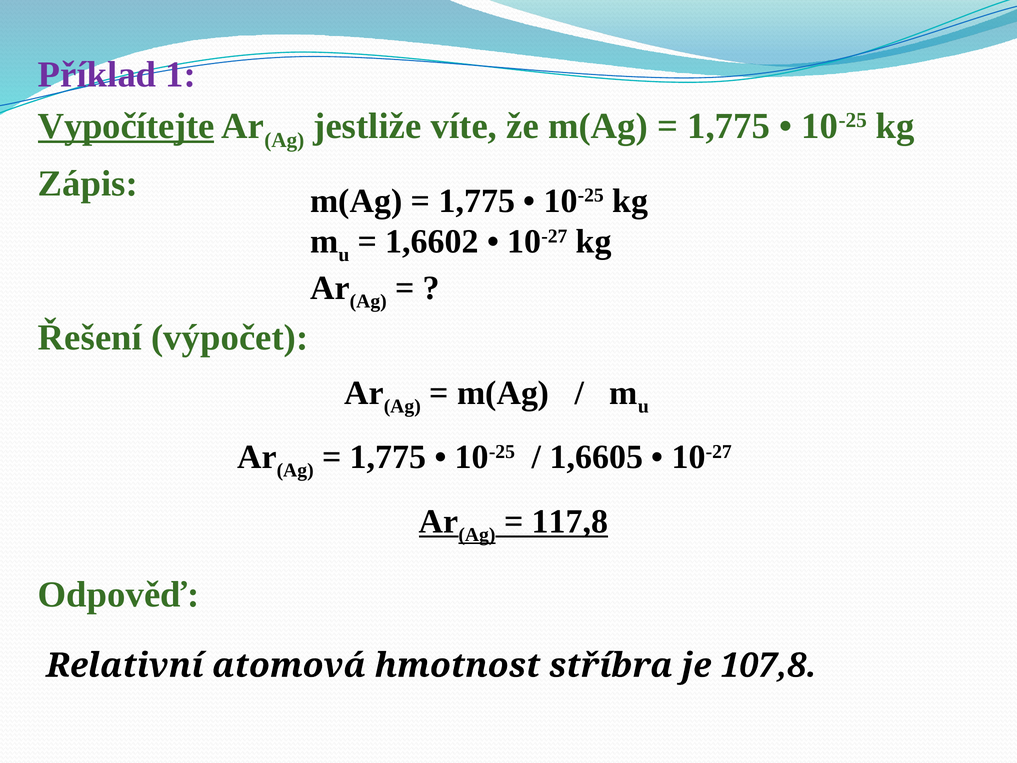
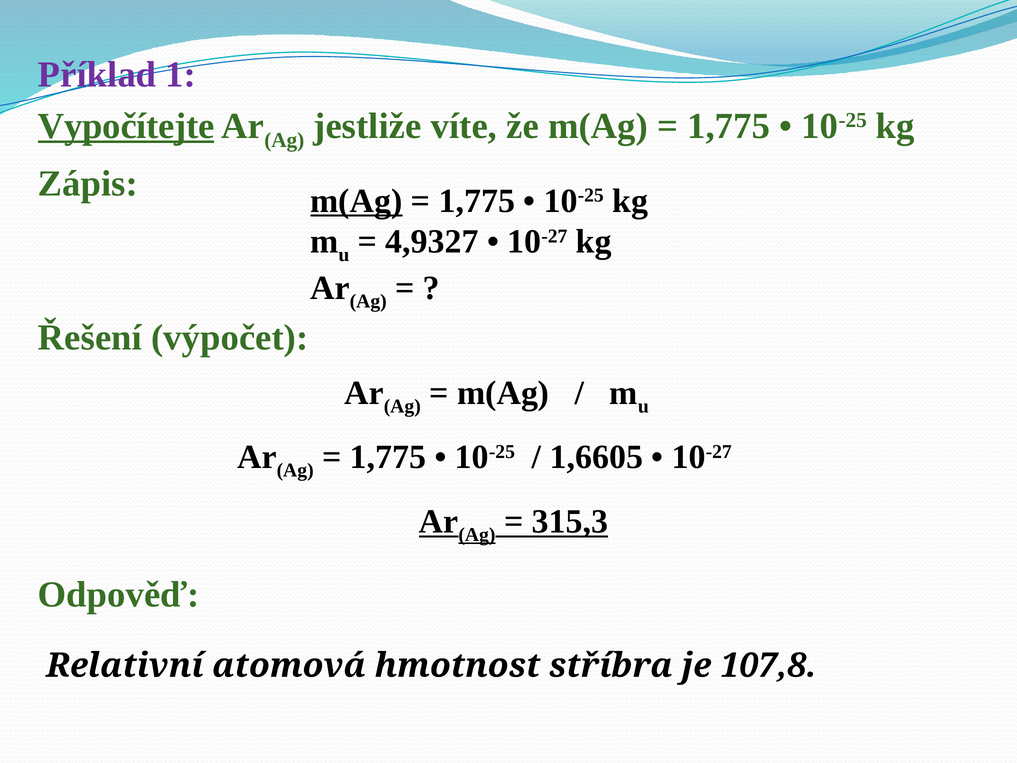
m(Ag at (356, 201) underline: none -> present
1,6602: 1,6602 -> 4,9327
117,8: 117,8 -> 315,3
